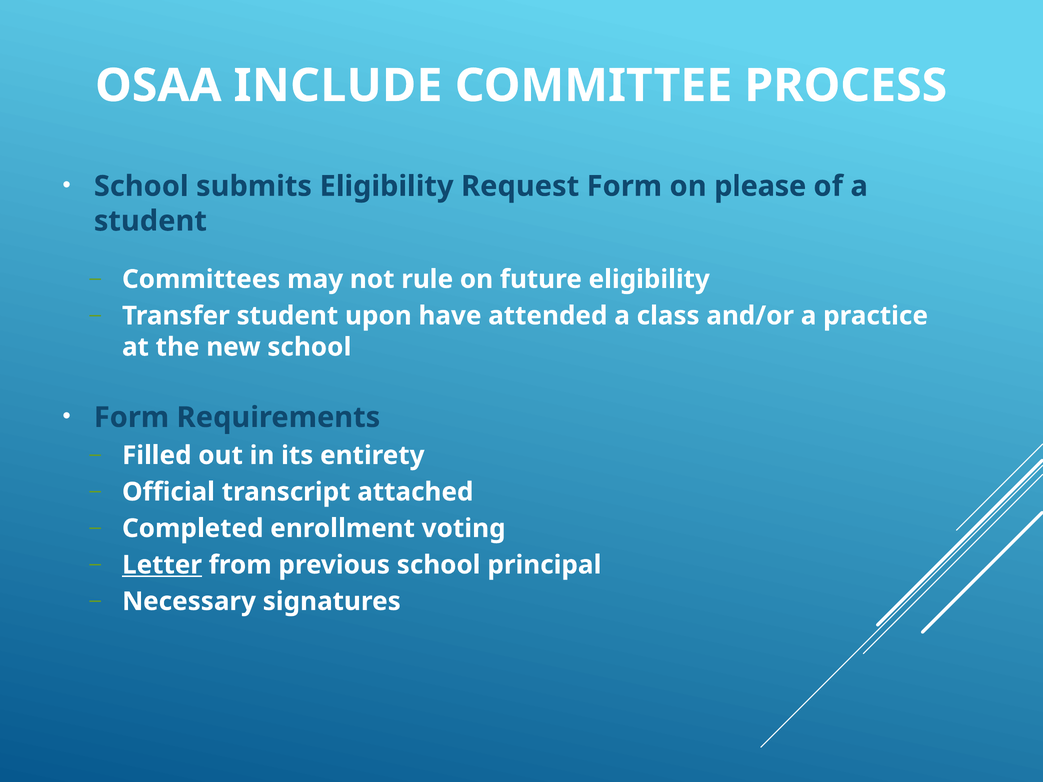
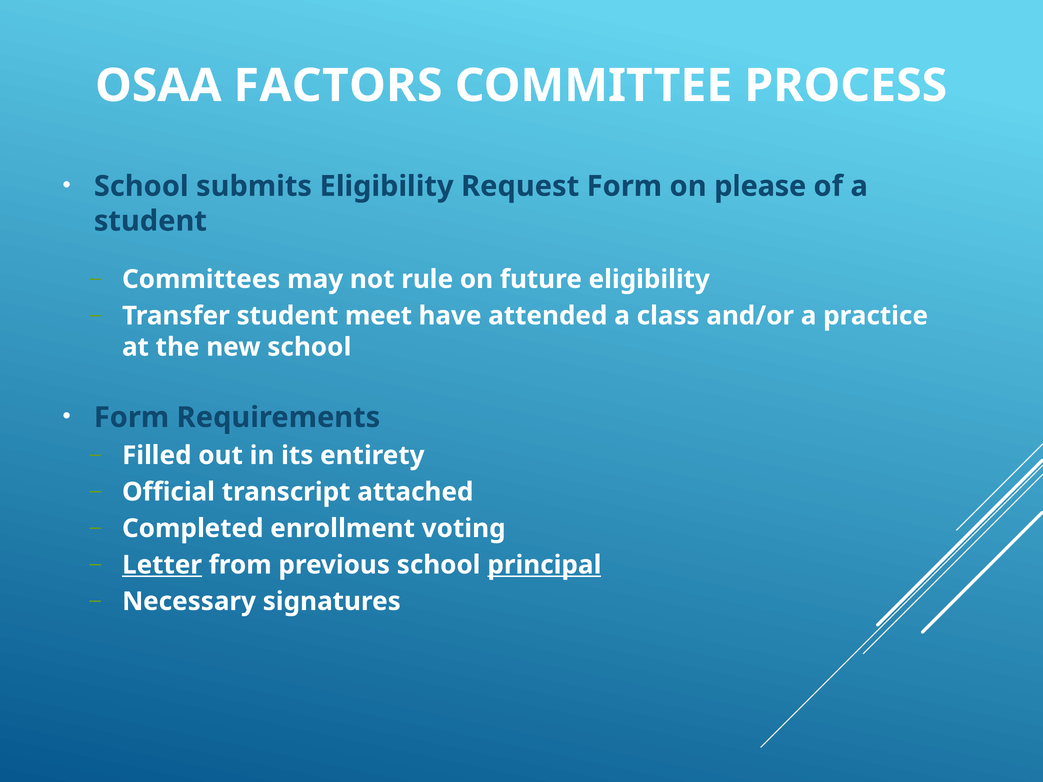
INCLUDE: INCLUDE -> FACTORS
upon: upon -> meet
principal underline: none -> present
